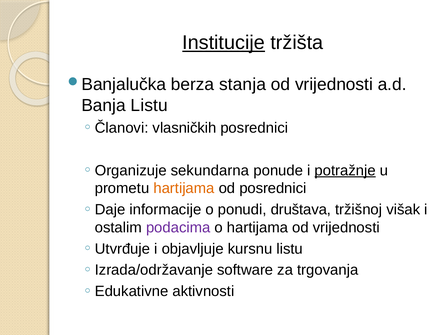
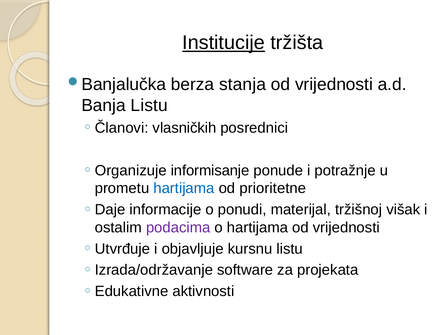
sekundarna: sekundarna -> informisanje
potražnje underline: present -> none
hartijama at (184, 188) colour: orange -> blue
od posrednici: posrednici -> prioritetne
društava: društava -> materijal
trgovanja: trgovanja -> projekata
